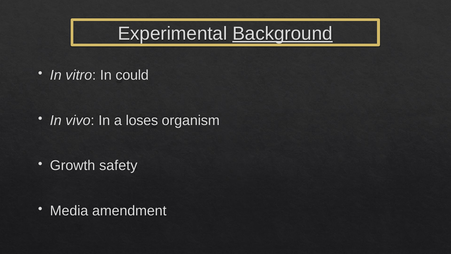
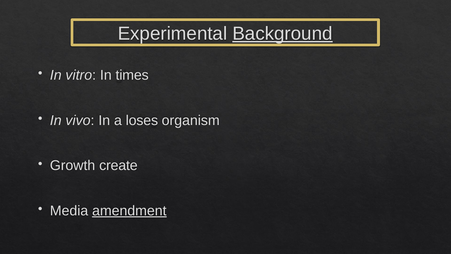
could: could -> times
safety: safety -> create
amendment underline: none -> present
